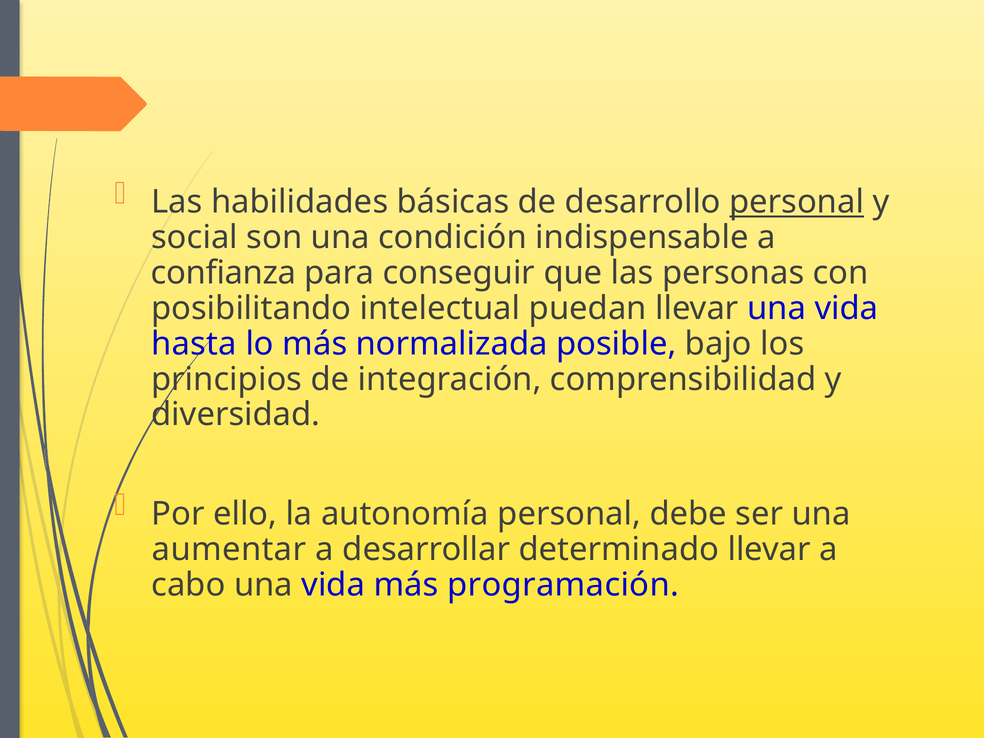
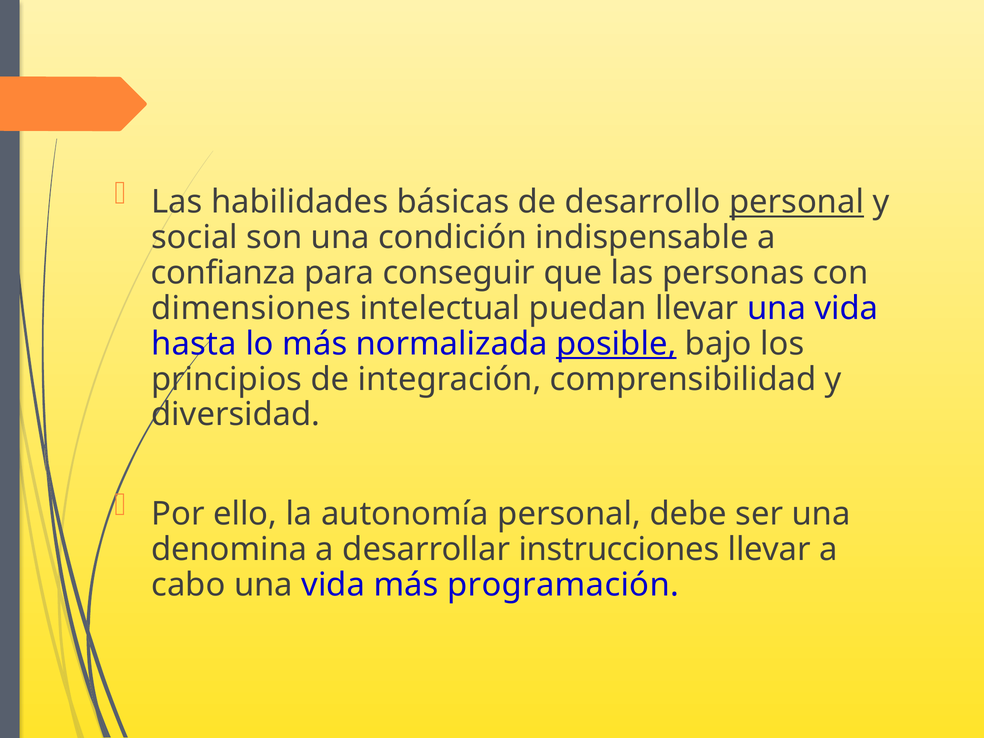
posibilitando: posibilitando -> dimensiones
posible underline: none -> present
aumentar: aumentar -> denomina
determinado: determinado -> instrucciones
